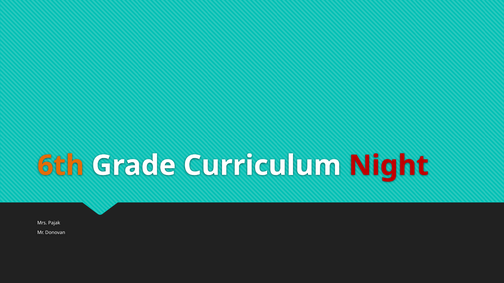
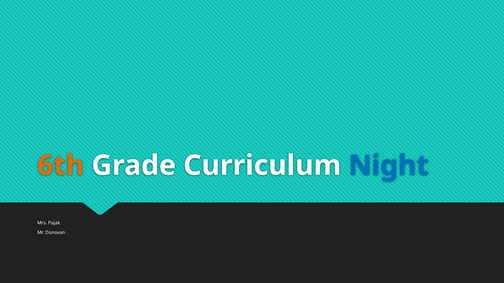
Night colour: red -> blue
